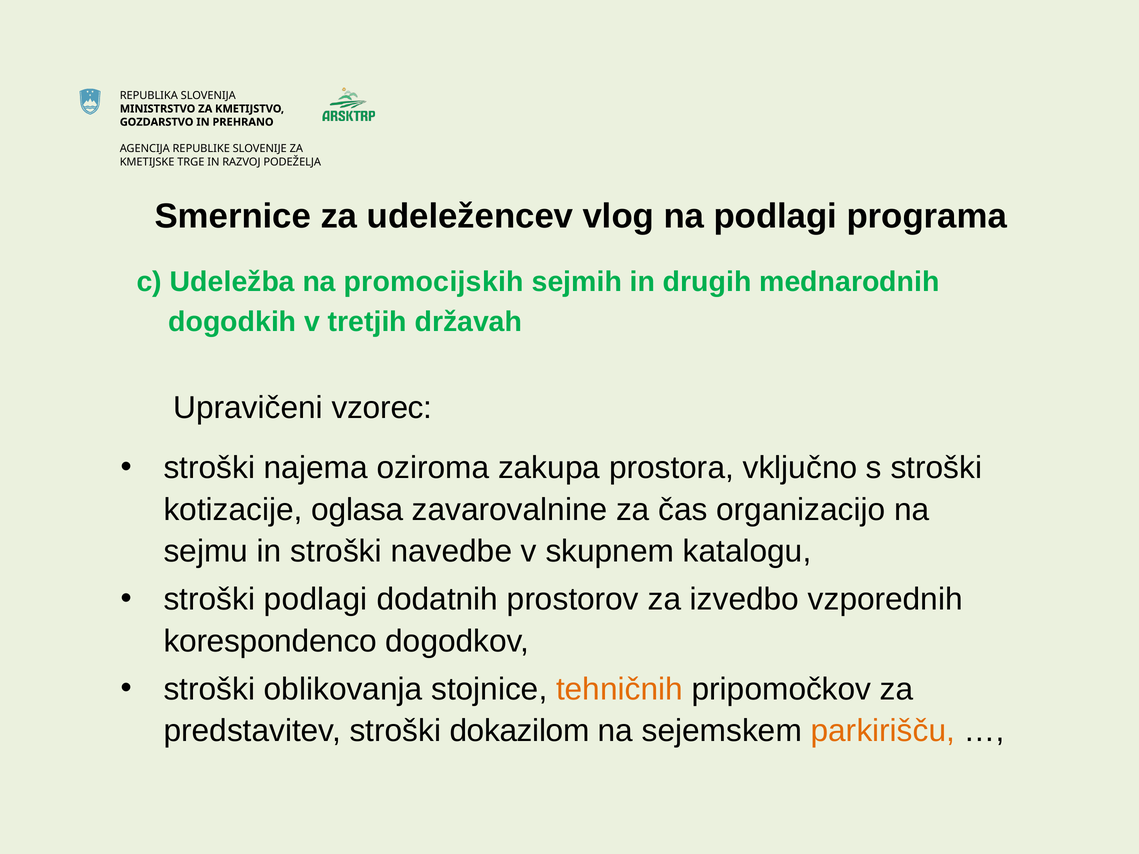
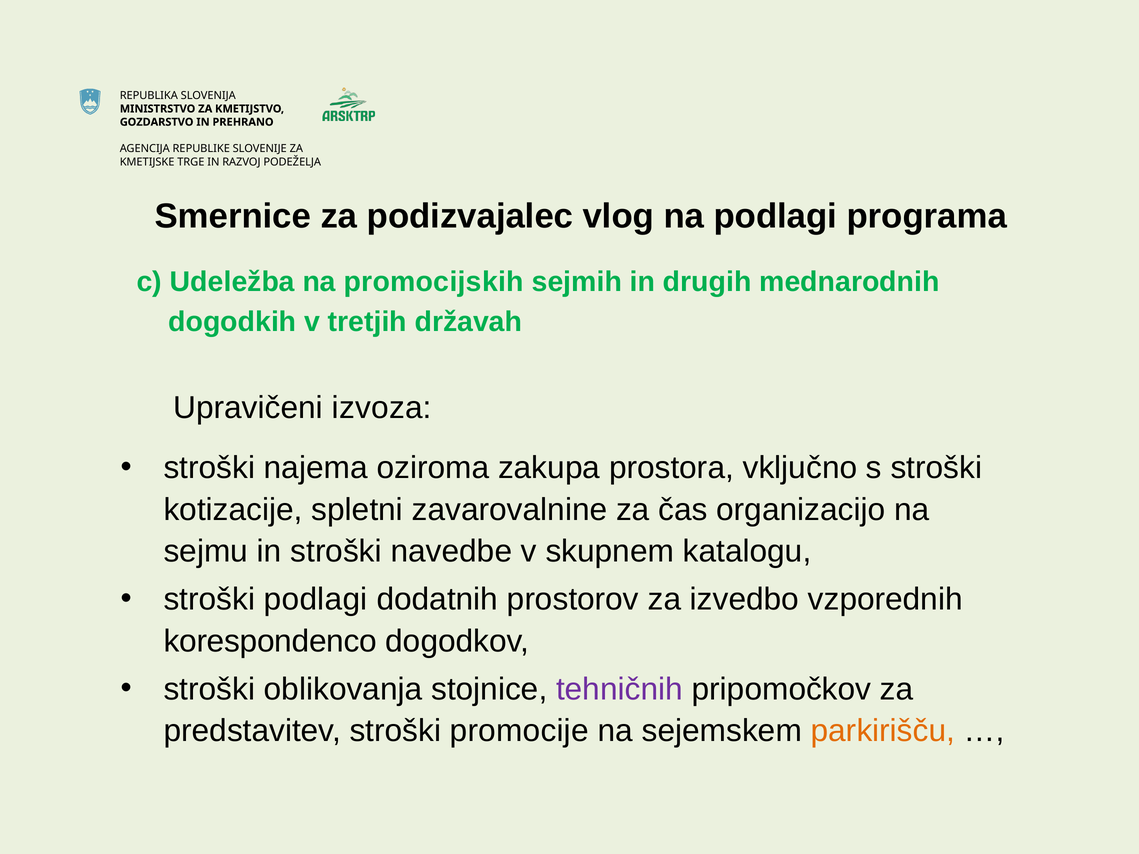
udeležencev: udeležencev -> podizvajalec
vzorec: vzorec -> izvoza
oglasa: oglasa -> spletni
tehničnih colour: orange -> purple
dokazilom: dokazilom -> promocije
